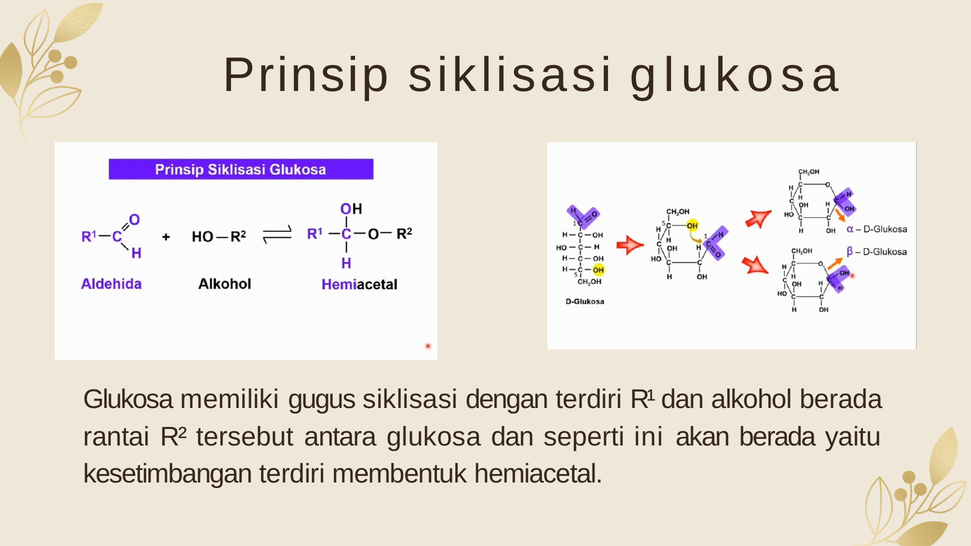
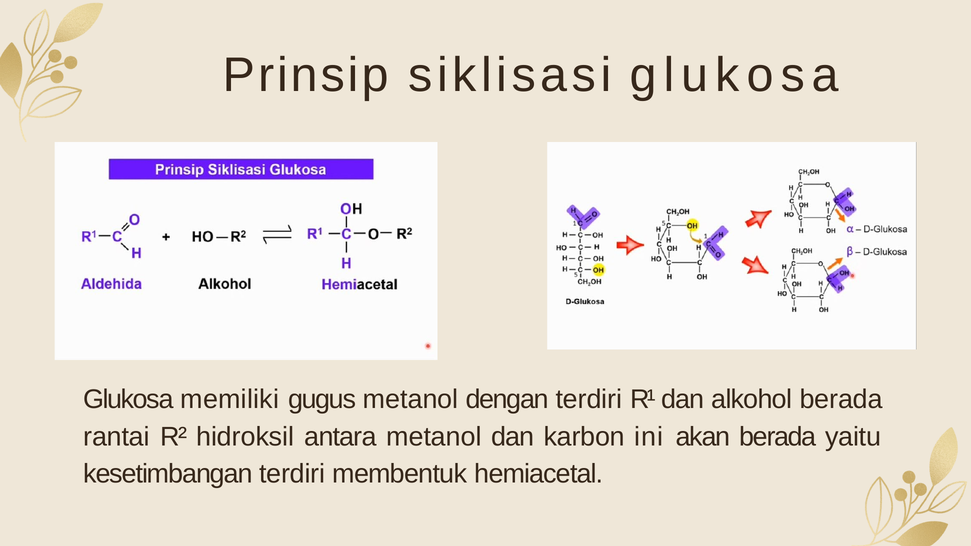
gugus siklisasi: siklisasi -> metanol
tersebut: tersebut -> hidroksil
antara glukosa: glukosa -> metanol
seperti: seperti -> karbon
